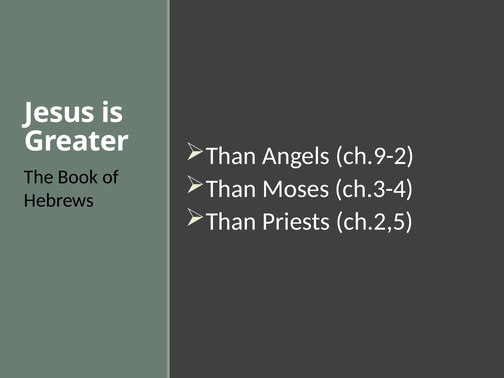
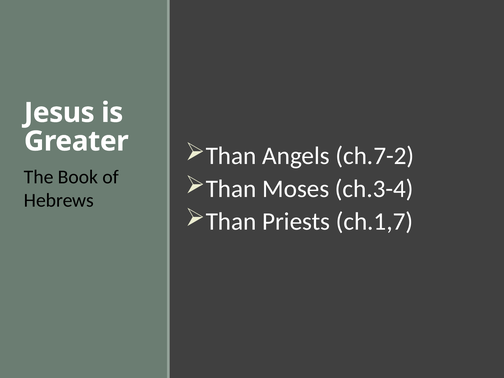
ch.9-2: ch.9-2 -> ch.7-2
ch.2,5: ch.2,5 -> ch.1,7
